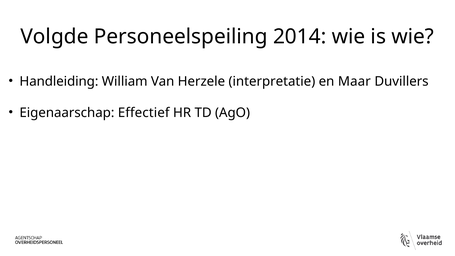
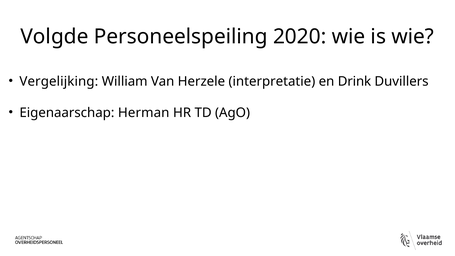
2014: 2014 -> 2020
Handleiding: Handleiding -> Vergelijking
Maar: Maar -> Drink
Effectief: Effectief -> Herman
